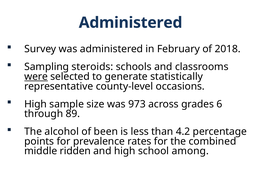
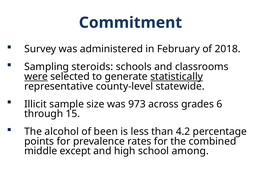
Administered at (131, 23): Administered -> Commitment
statistically underline: none -> present
occasions: occasions -> statewide
High at (36, 104): High -> Illicit
89: 89 -> 15
ridden: ridden -> except
